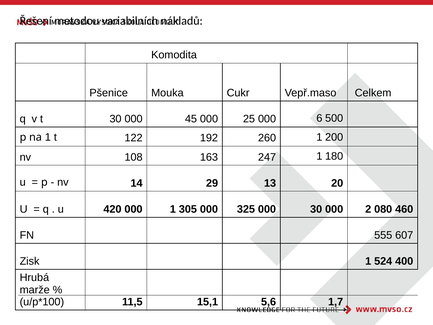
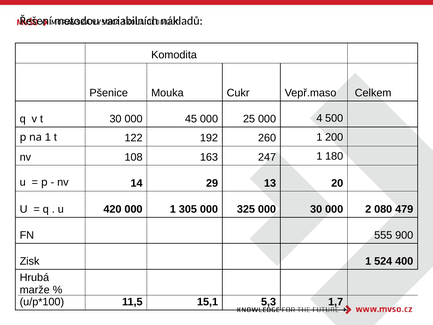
6: 6 -> 4
460: 460 -> 479
607: 607 -> 900
5,6: 5,6 -> 5,3
